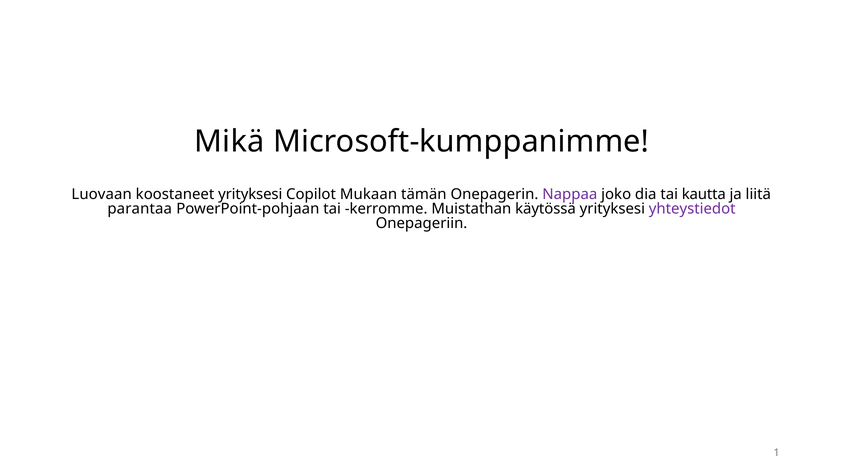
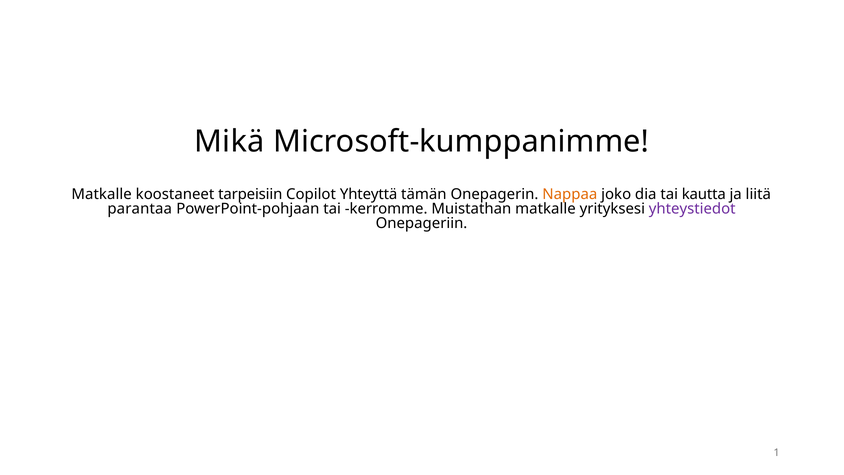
Luovaan at (102, 194): Luovaan -> Matkalle
koostaneet yrityksesi: yrityksesi -> tarpeisiin
Mukaan: Mukaan -> Yhteyttä
Nappaa colour: purple -> orange
Muistathan käytössä: käytössä -> matkalle
